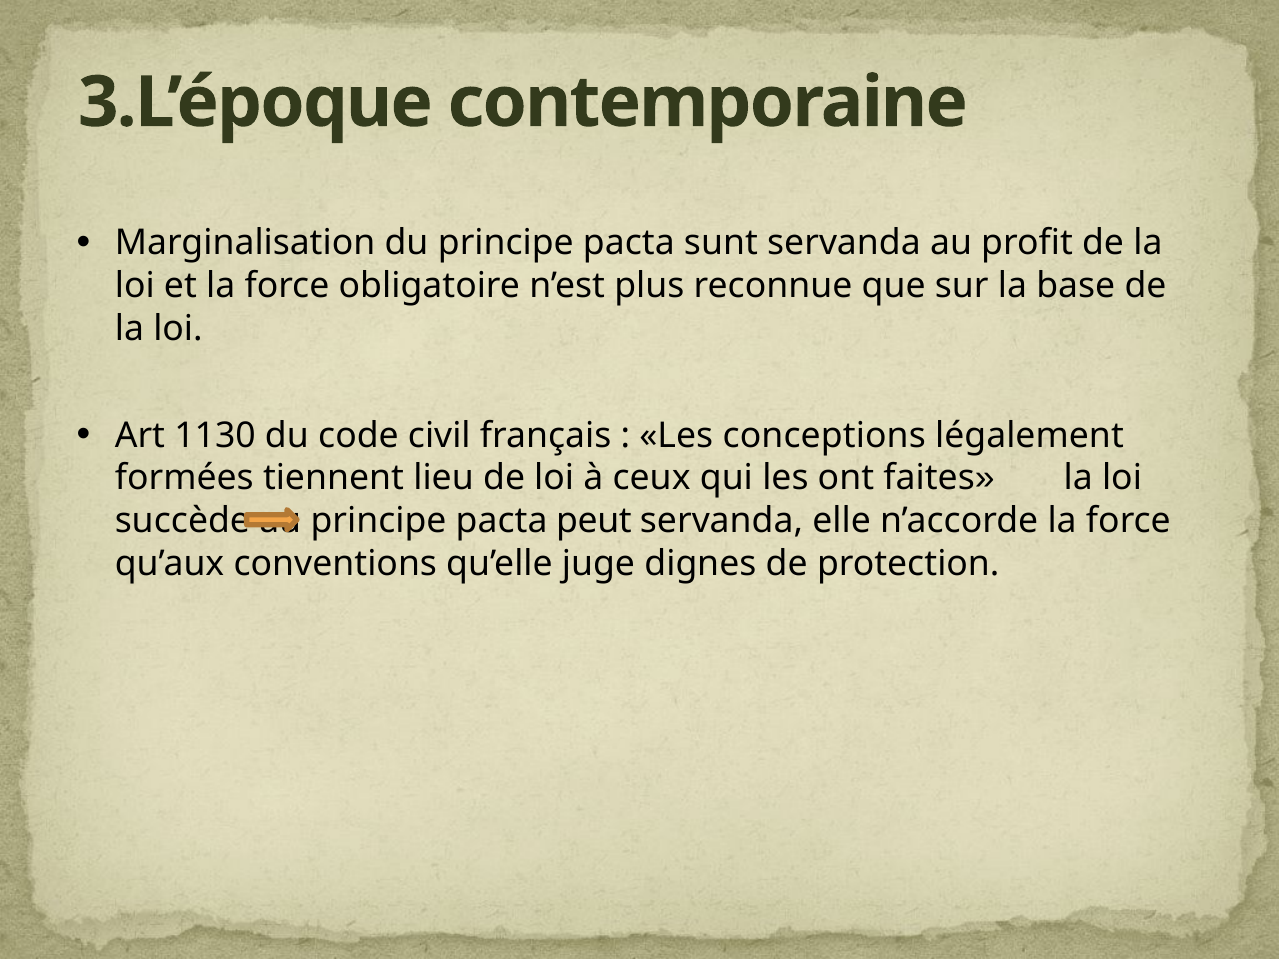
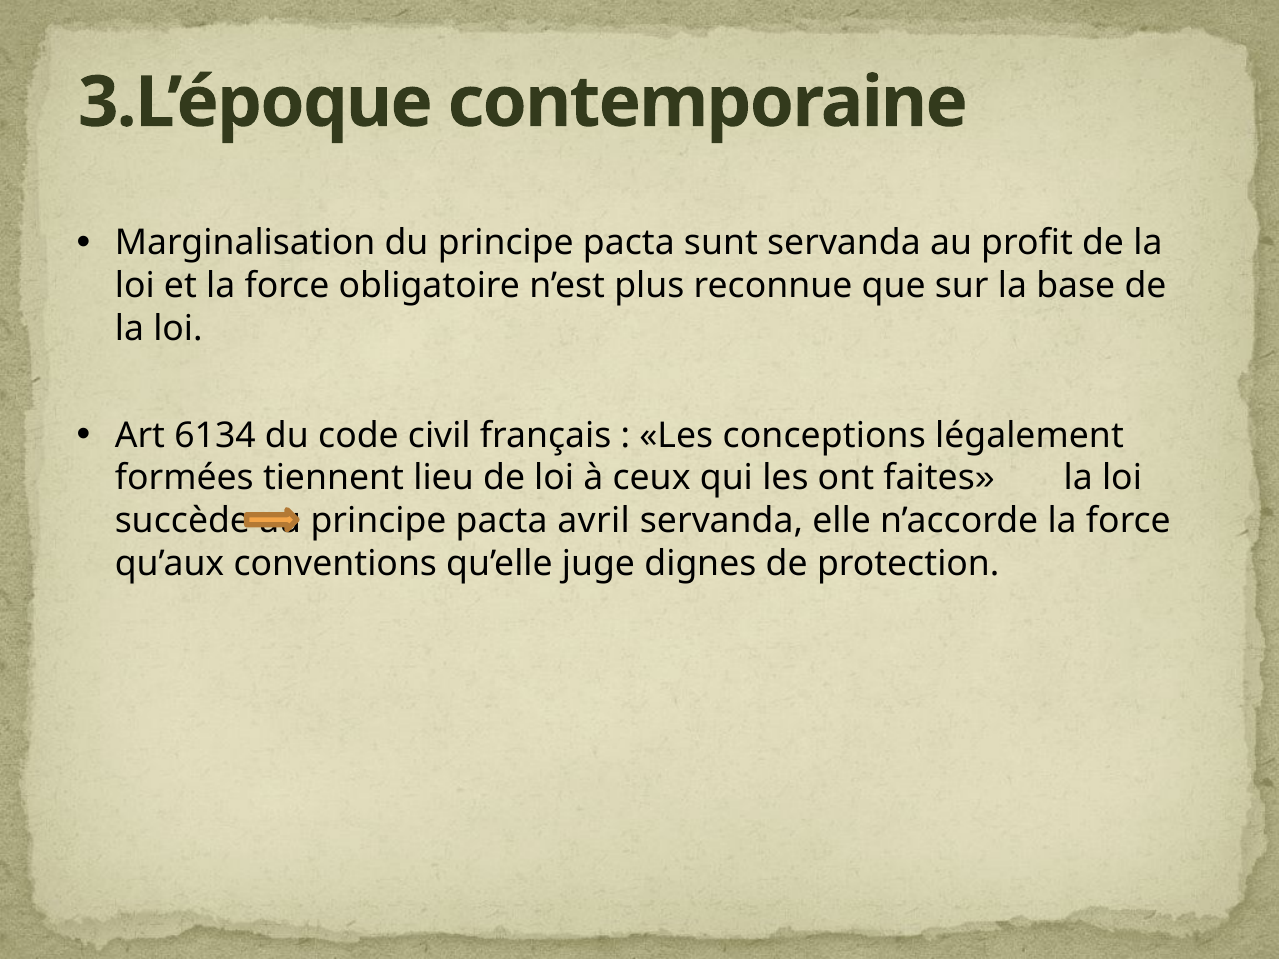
1130: 1130 -> 6134
peut: peut -> avril
